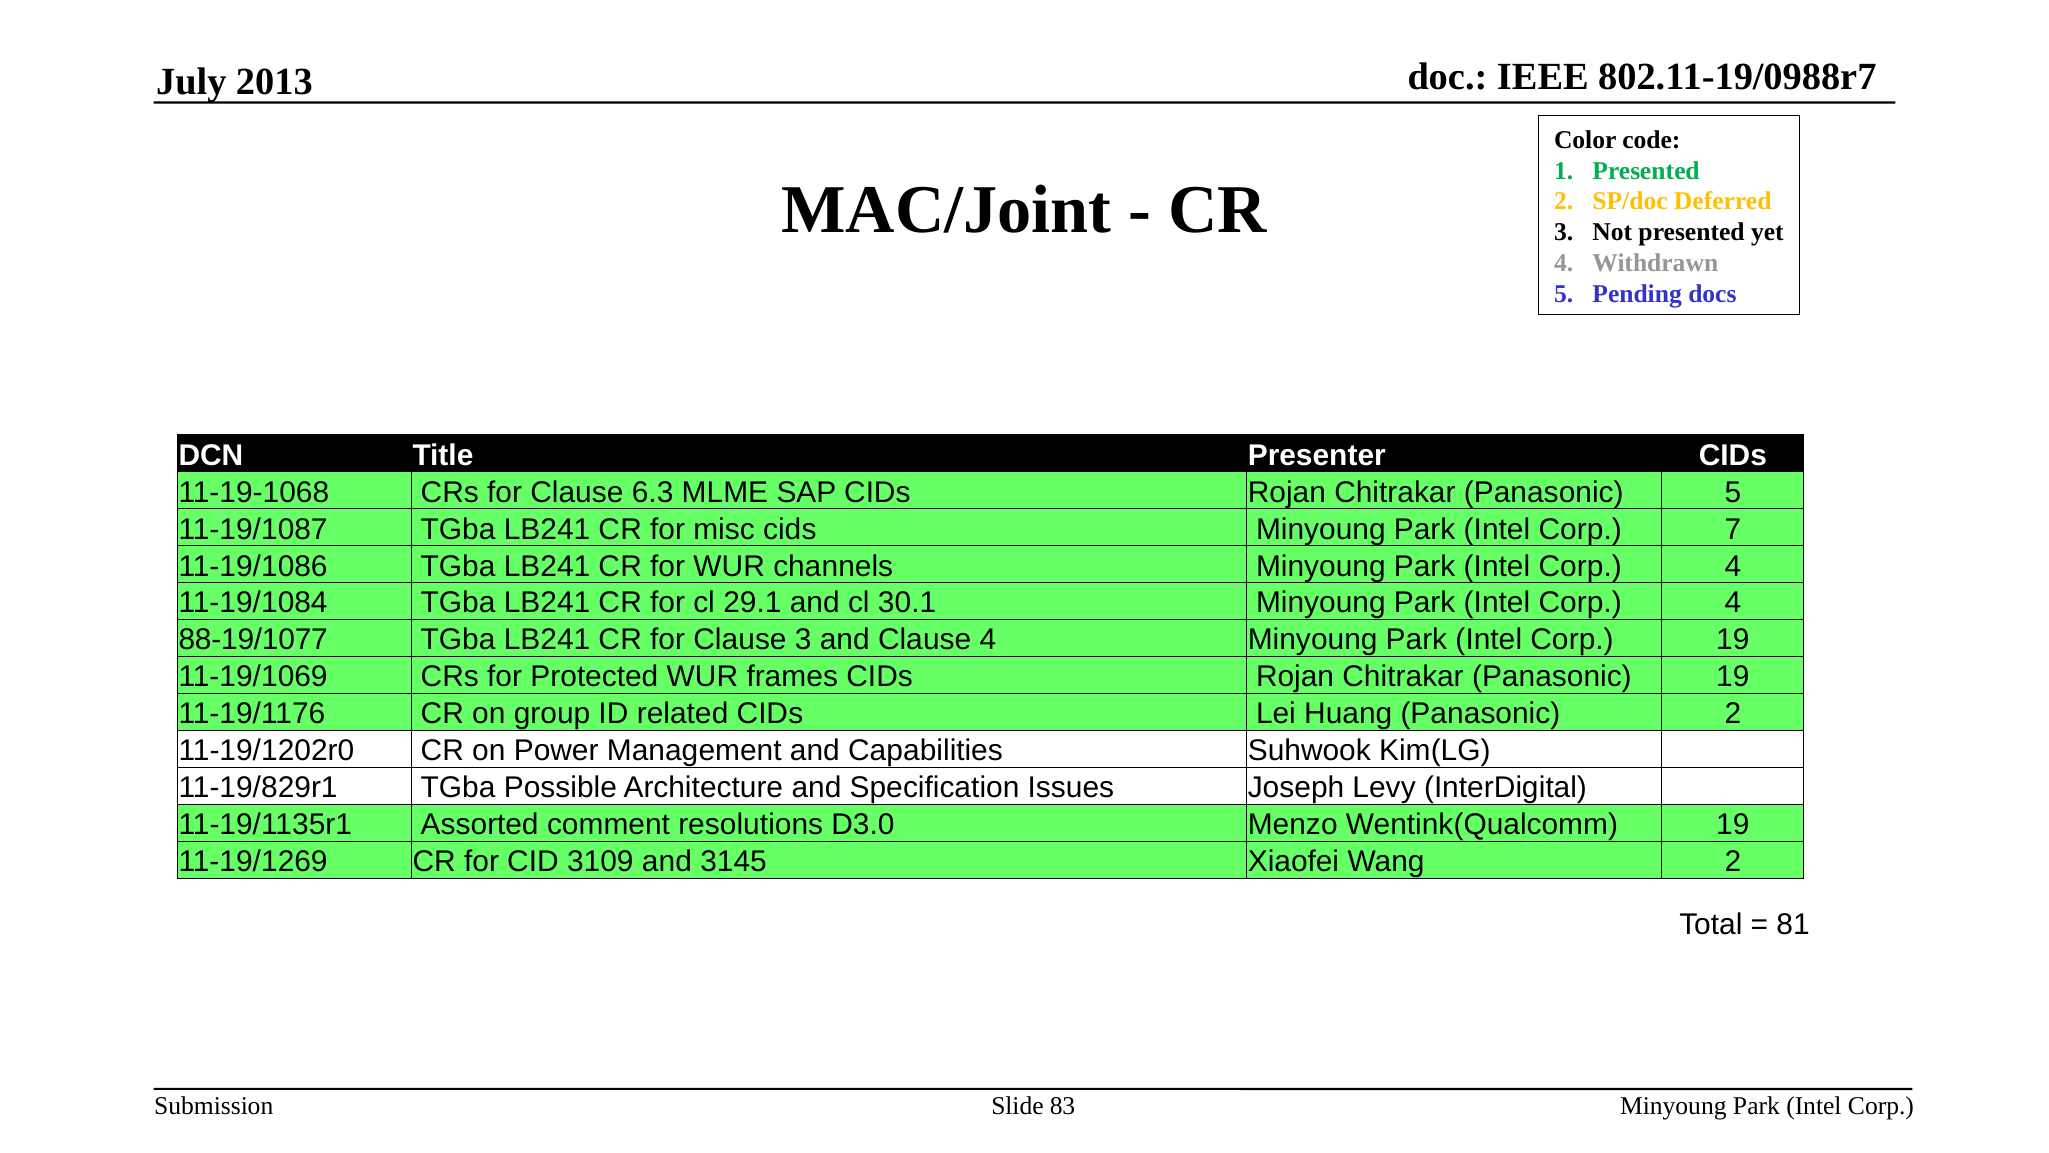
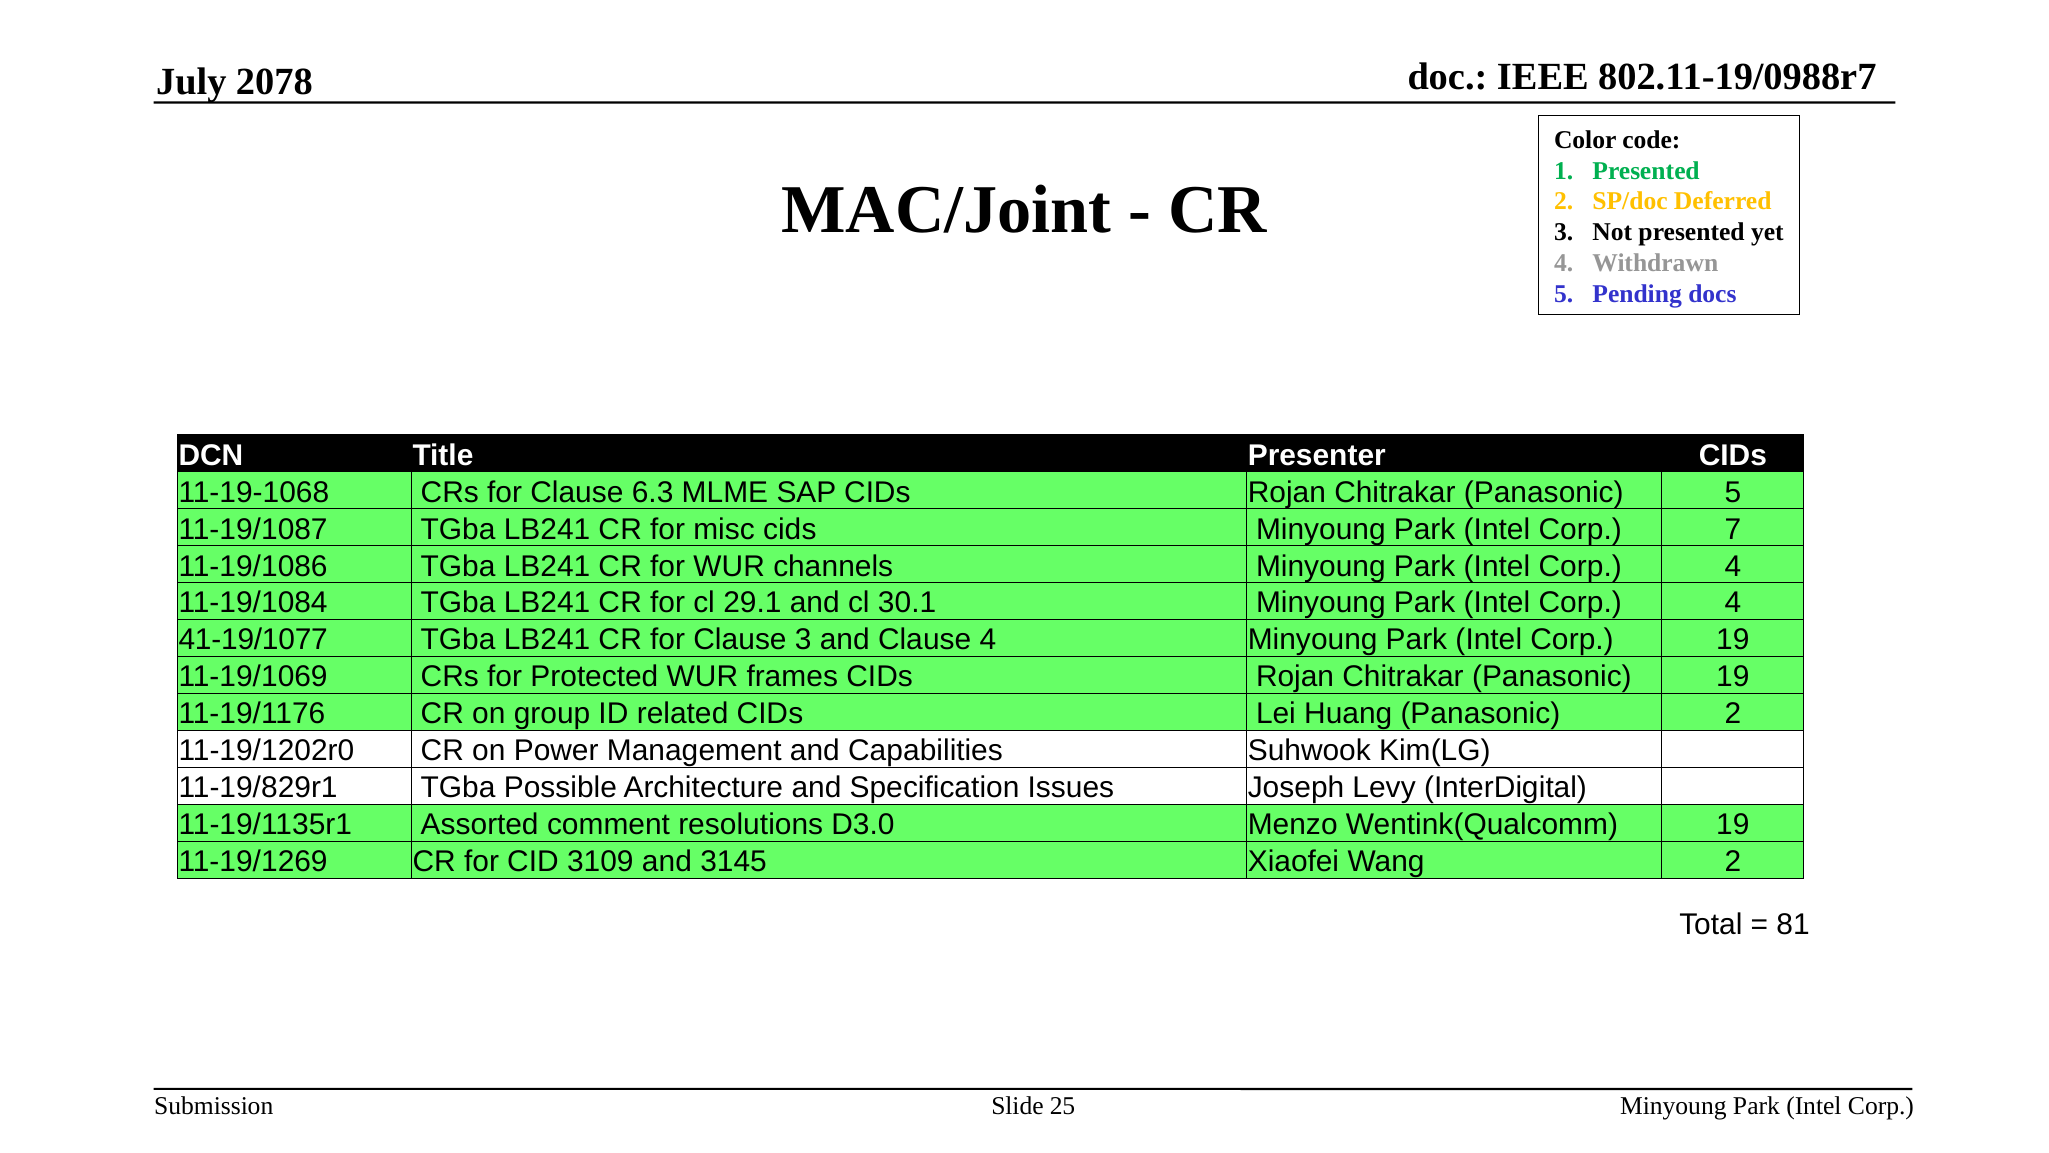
2013: 2013 -> 2078
88-19/1077: 88-19/1077 -> 41-19/1077
83: 83 -> 25
